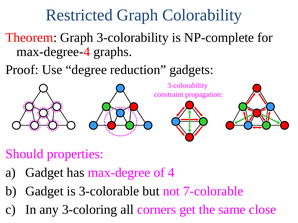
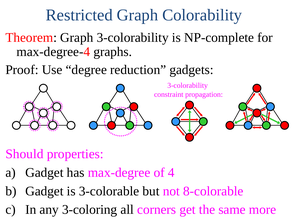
7-colorable: 7-colorable -> 8-colorable
close: close -> more
